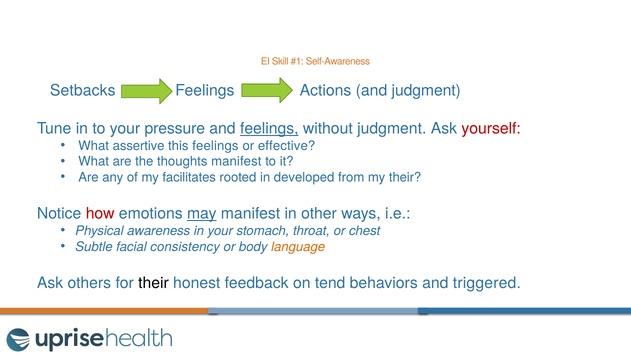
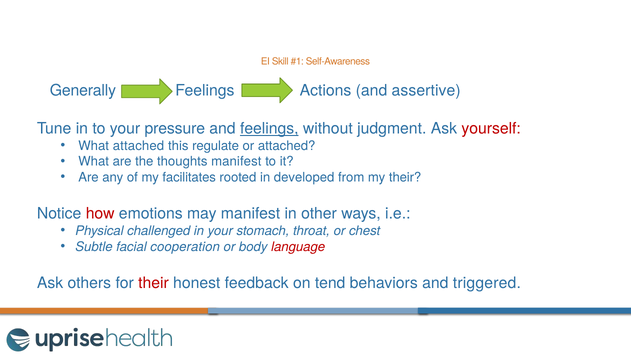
Setbacks: Setbacks -> Generally
and judgment: judgment -> assertive
What assertive: assertive -> attached
this feelings: feelings -> regulate
or effective: effective -> attached
may underline: present -> none
awareness: awareness -> challenged
consistency: consistency -> cooperation
language colour: orange -> red
their at (153, 283) colour: black -> red
